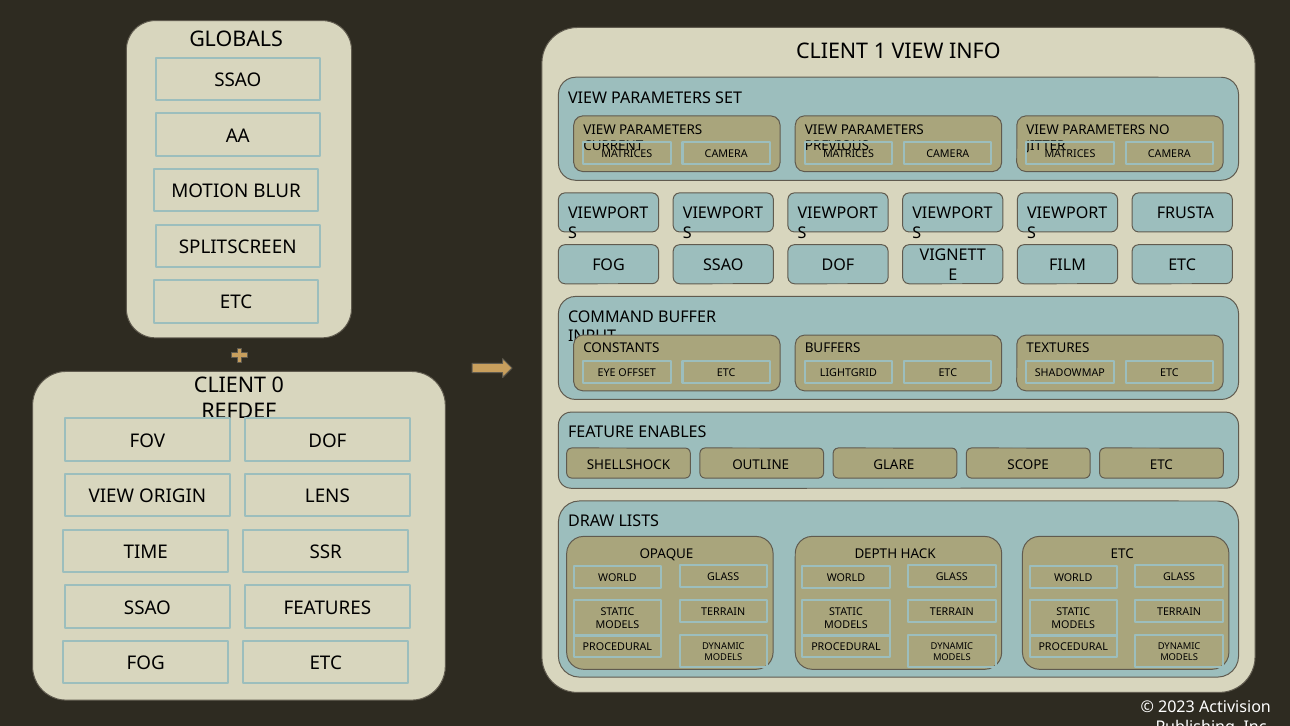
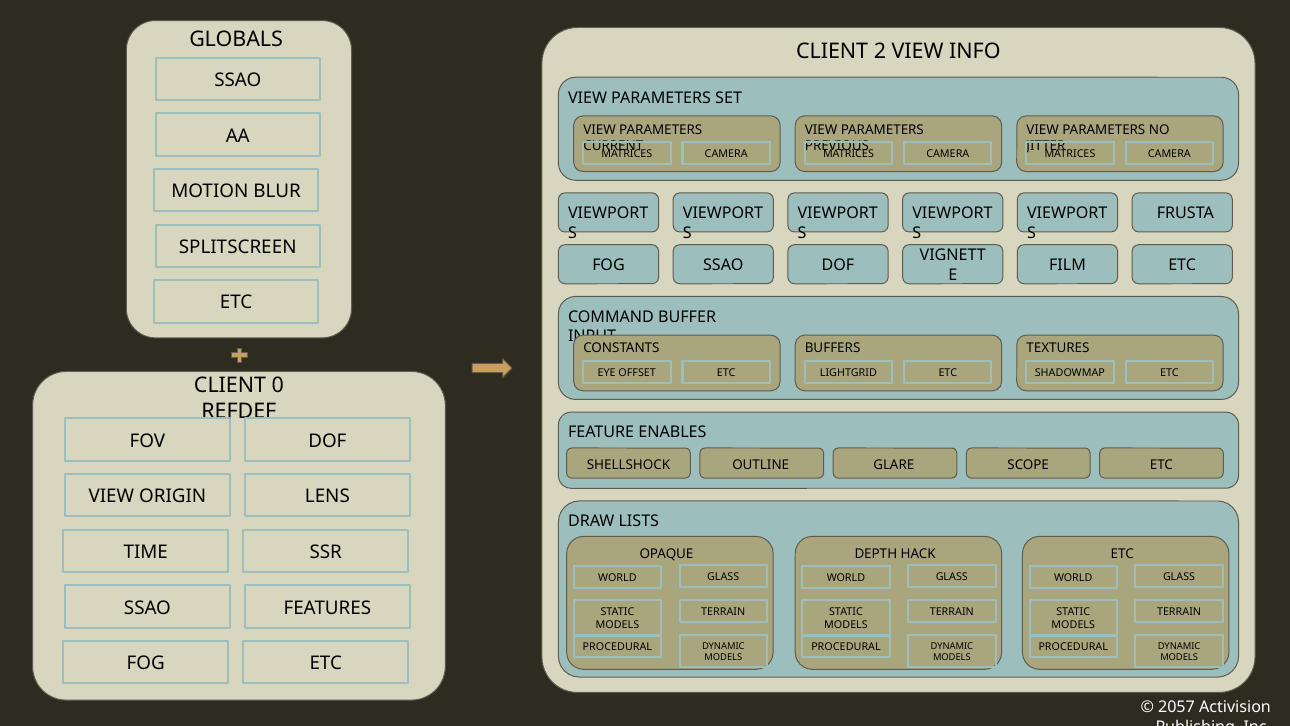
1: 1 -> 2
2023: 2023 -> 2057
